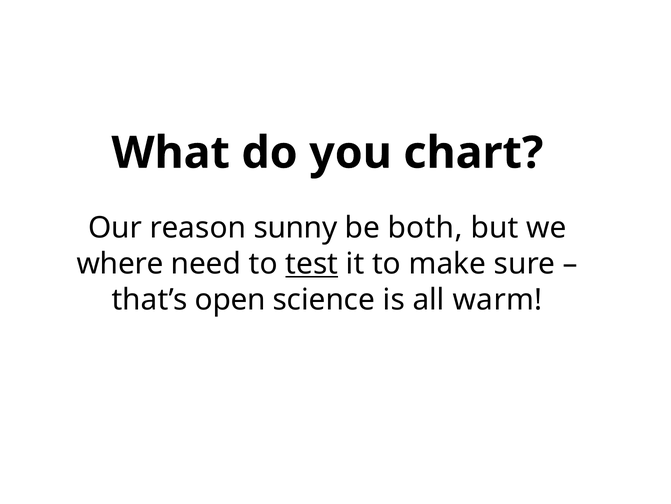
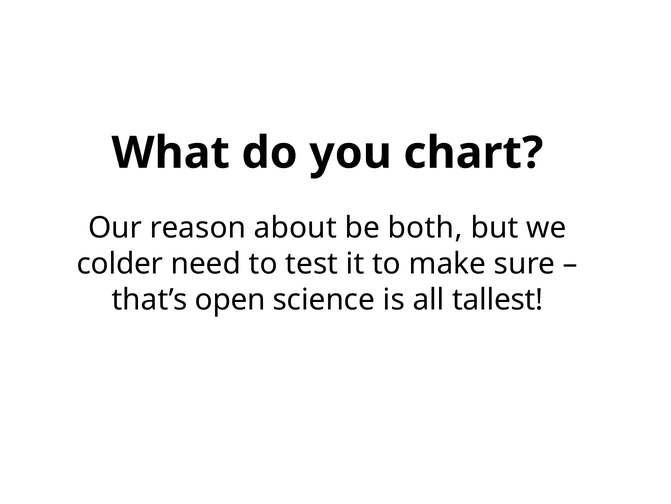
sunny: sunny -> about
where: where -> colder
test underline: present -> none
warm: warm -> tallest
